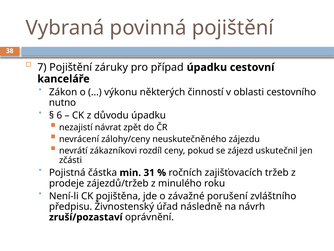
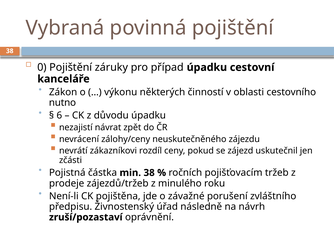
7: 7 -> 0
min 31: 31 -> 38
zajišťovacích: zajišťovacích -> pojišťovacím
